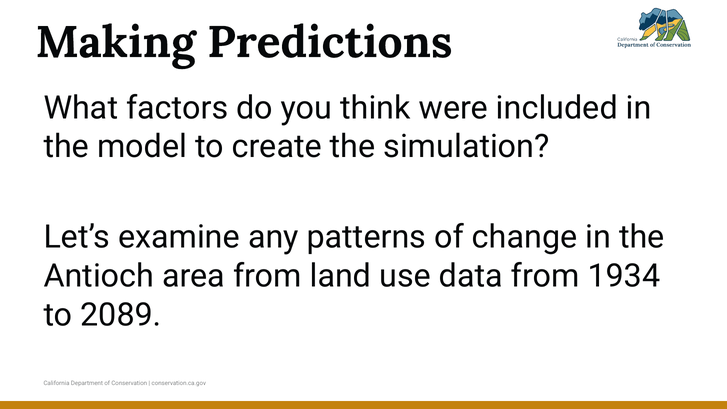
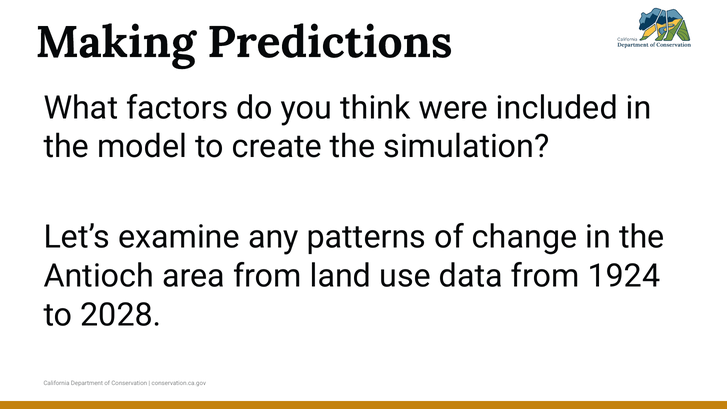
1934: 1934 -> 1924
2089: 2089 -> 2028
